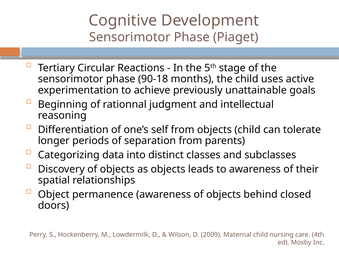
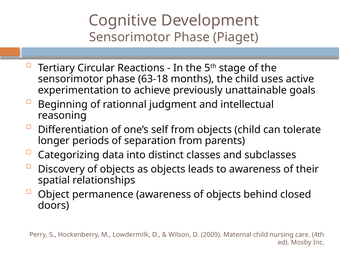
90-18: 90-18 -> 63-18
